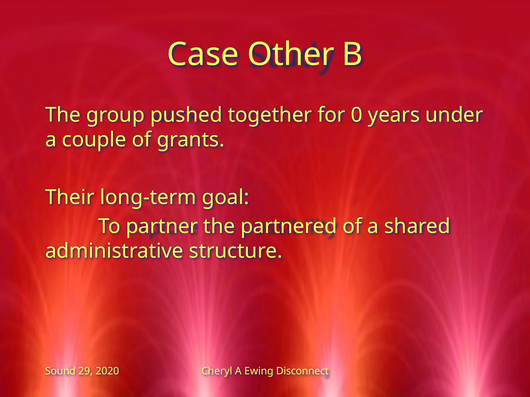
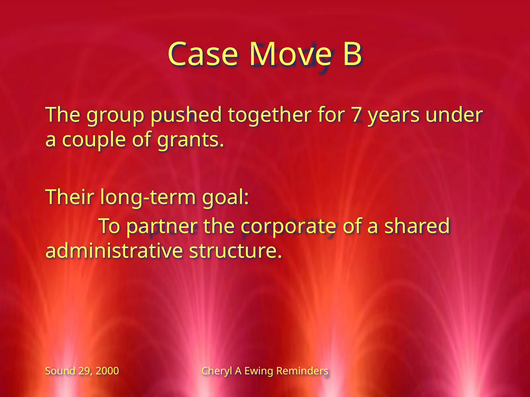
Other: Other -> Move
0: 0 -> 7
partnered: partnered -> corporate
2020: 2020 -> 2000
Disconnect: Disconnect -> Reminders
